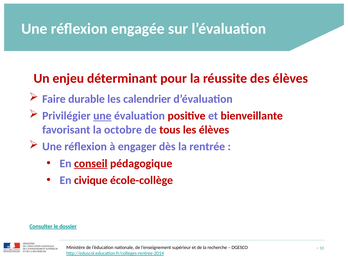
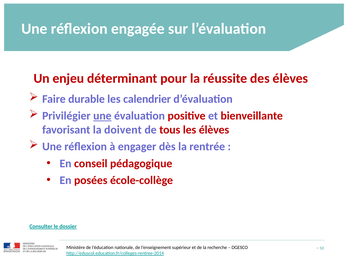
octobre: octobre -> doivent
conseil underline: present -> none
civique: civique -> posées
